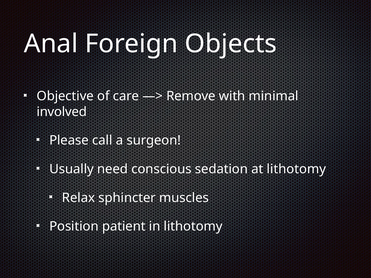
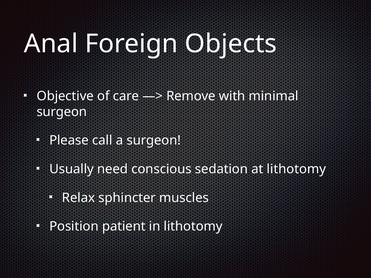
involved at (62, 112): involved -> surgeon
